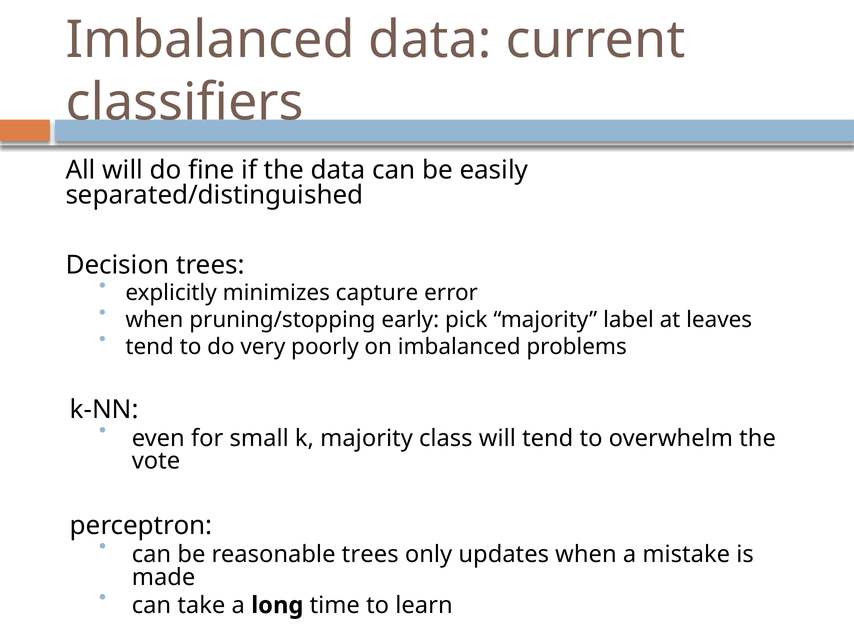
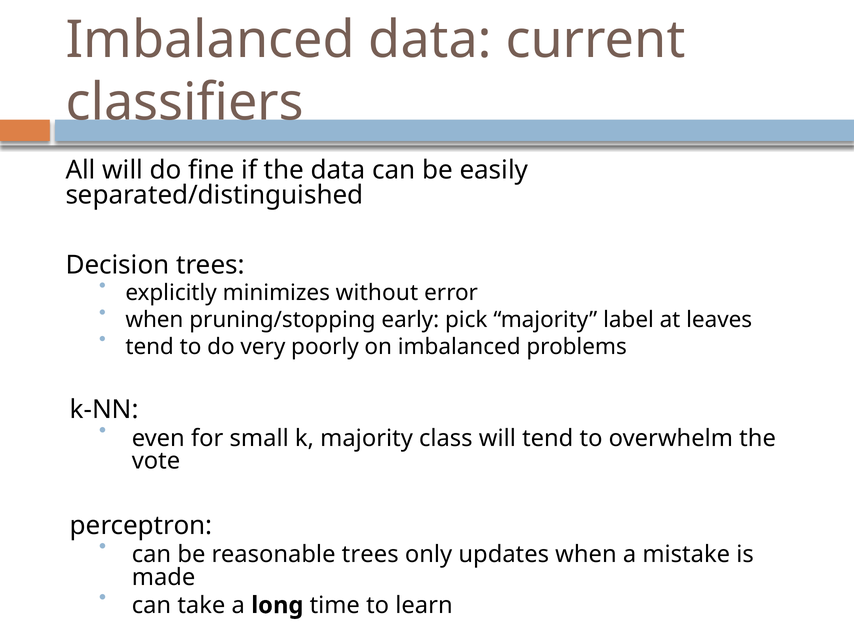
capture: capture -> without
